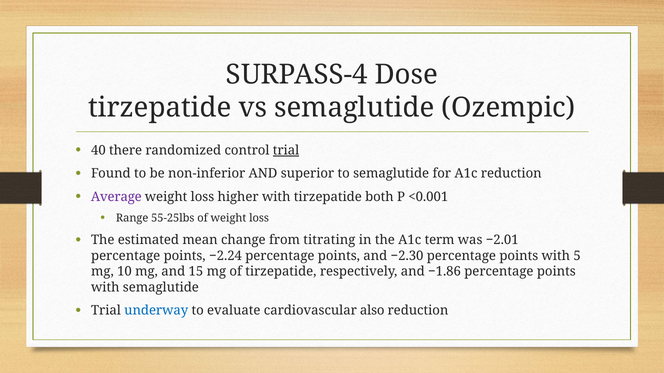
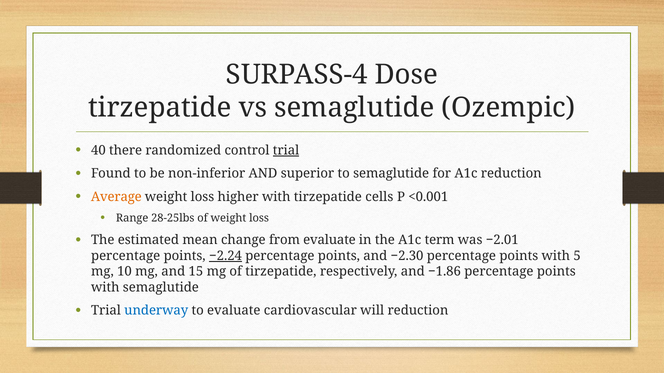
Average colour: purple -> orange
both: both -> cells
55-25lbs: 55-25lbs -> 28-25lbs
from titrating: titrating -> evaluate
−2.24 underline: none -> present
also: also -> will
